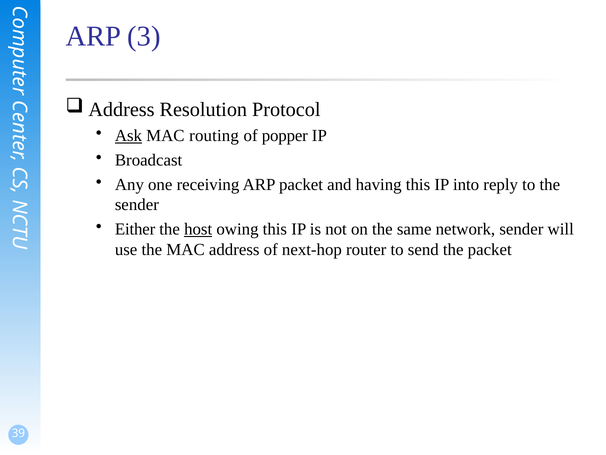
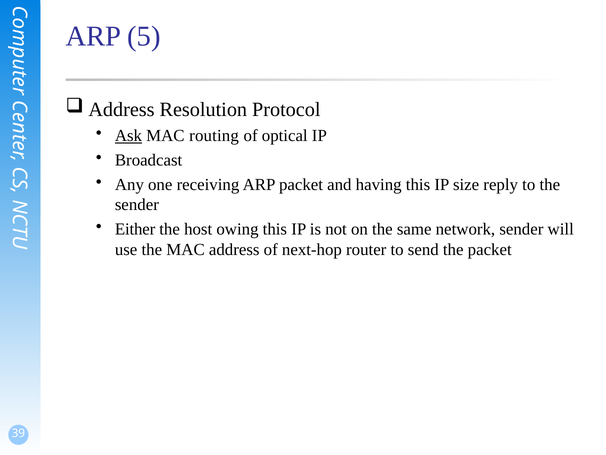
3: 3 -> 5
popper: popper -> optical
into: into -> size
host underline: present -> none
